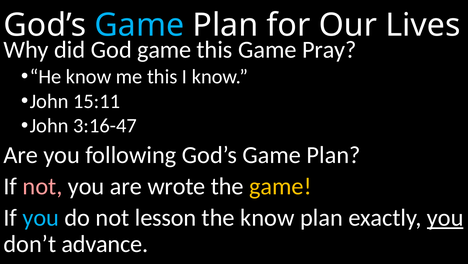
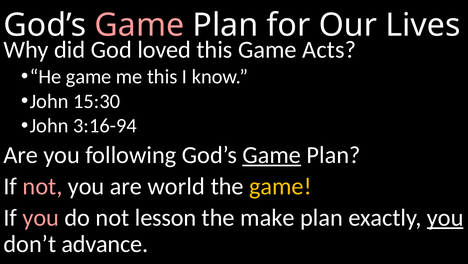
Game at (139, 25) colour: light blue -> pink
God game: game -> loved
Pray: Pray -> Acts
He know: know -> game
15:11: 15:11 -> 15:30
3:16-47: 3:16-47 -> 3:16-94
Game at (272, 155) underline: none -> present
wrote: wrote -> world
you at (41, 217) colour: light blue -> pink
the know: know -> make
